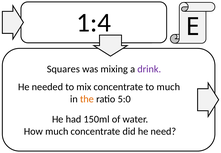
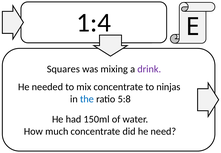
to much: much -> ninjas
the colour: orange -> blue
5:0: 5:0 -> 5:8
